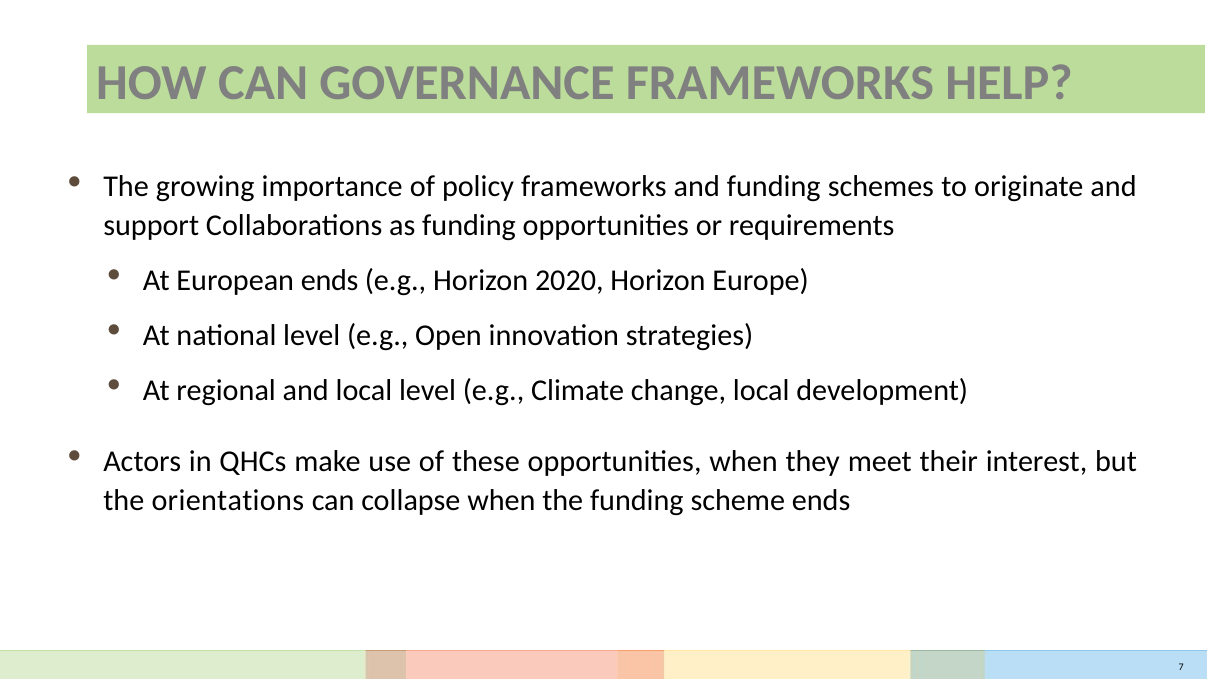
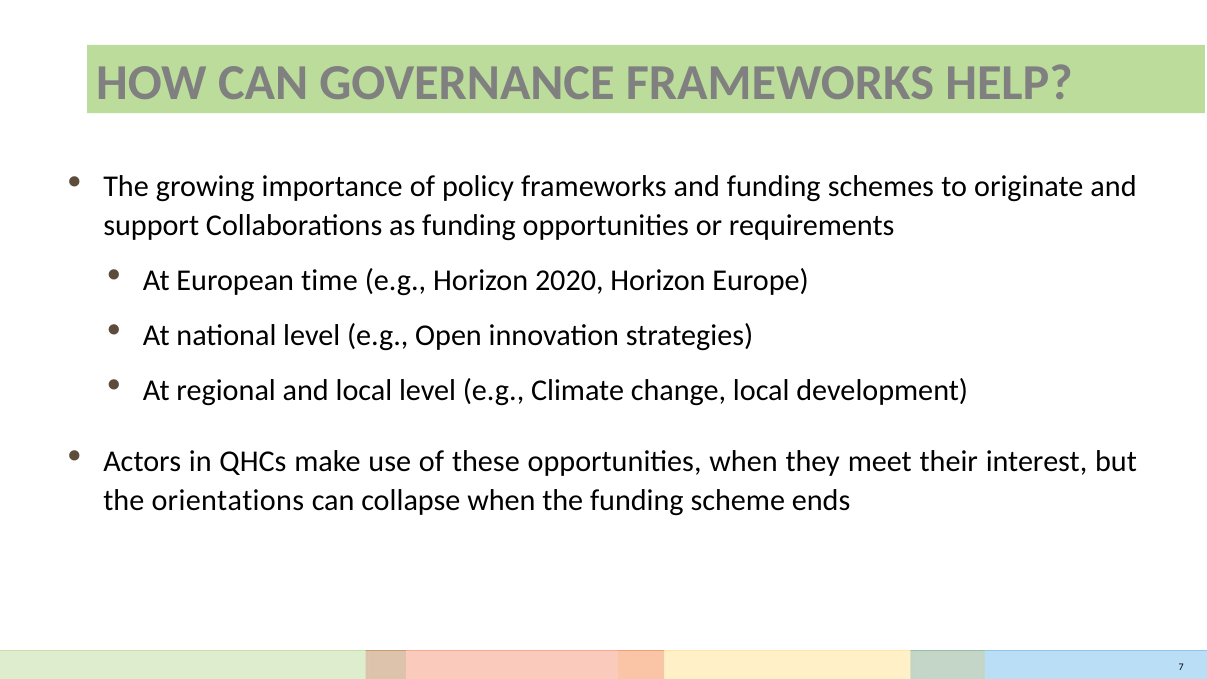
European ends: ends -> time
